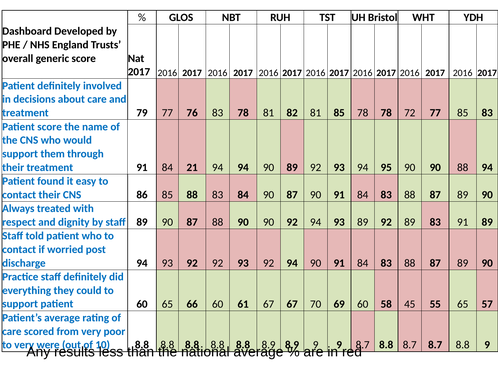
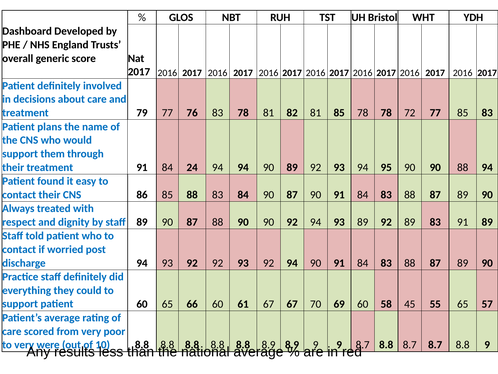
Patient score: score -> plans
21: 21 -> 24
